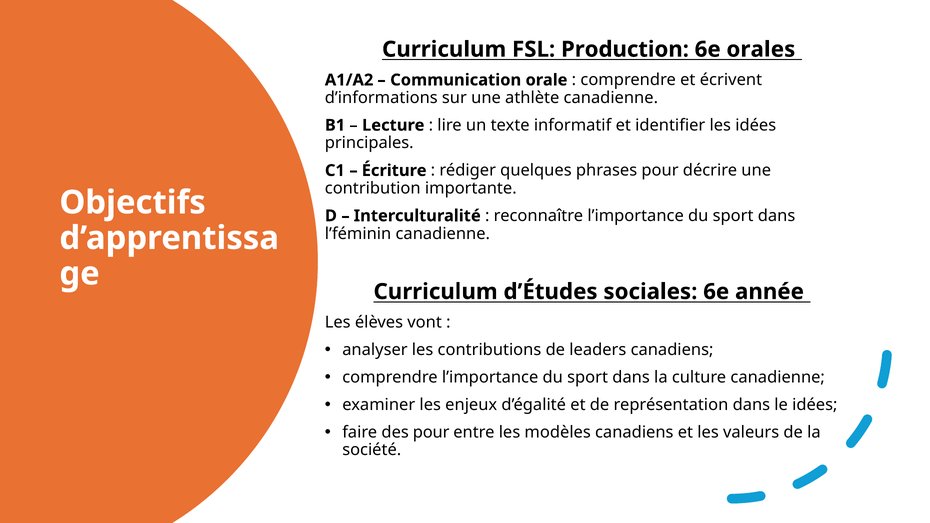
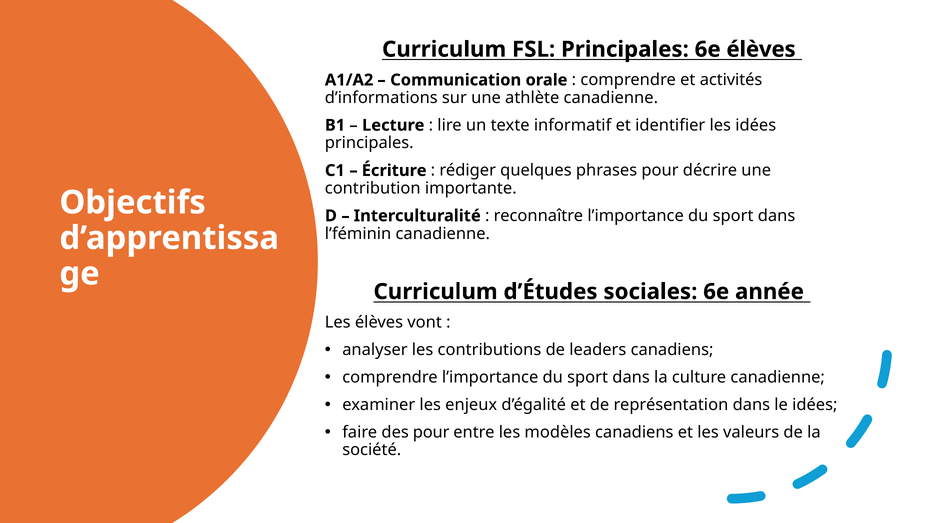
FSL Production: Production -> Principales
6e orales: orales -> élèves
écrivent: écrivent -> activités
